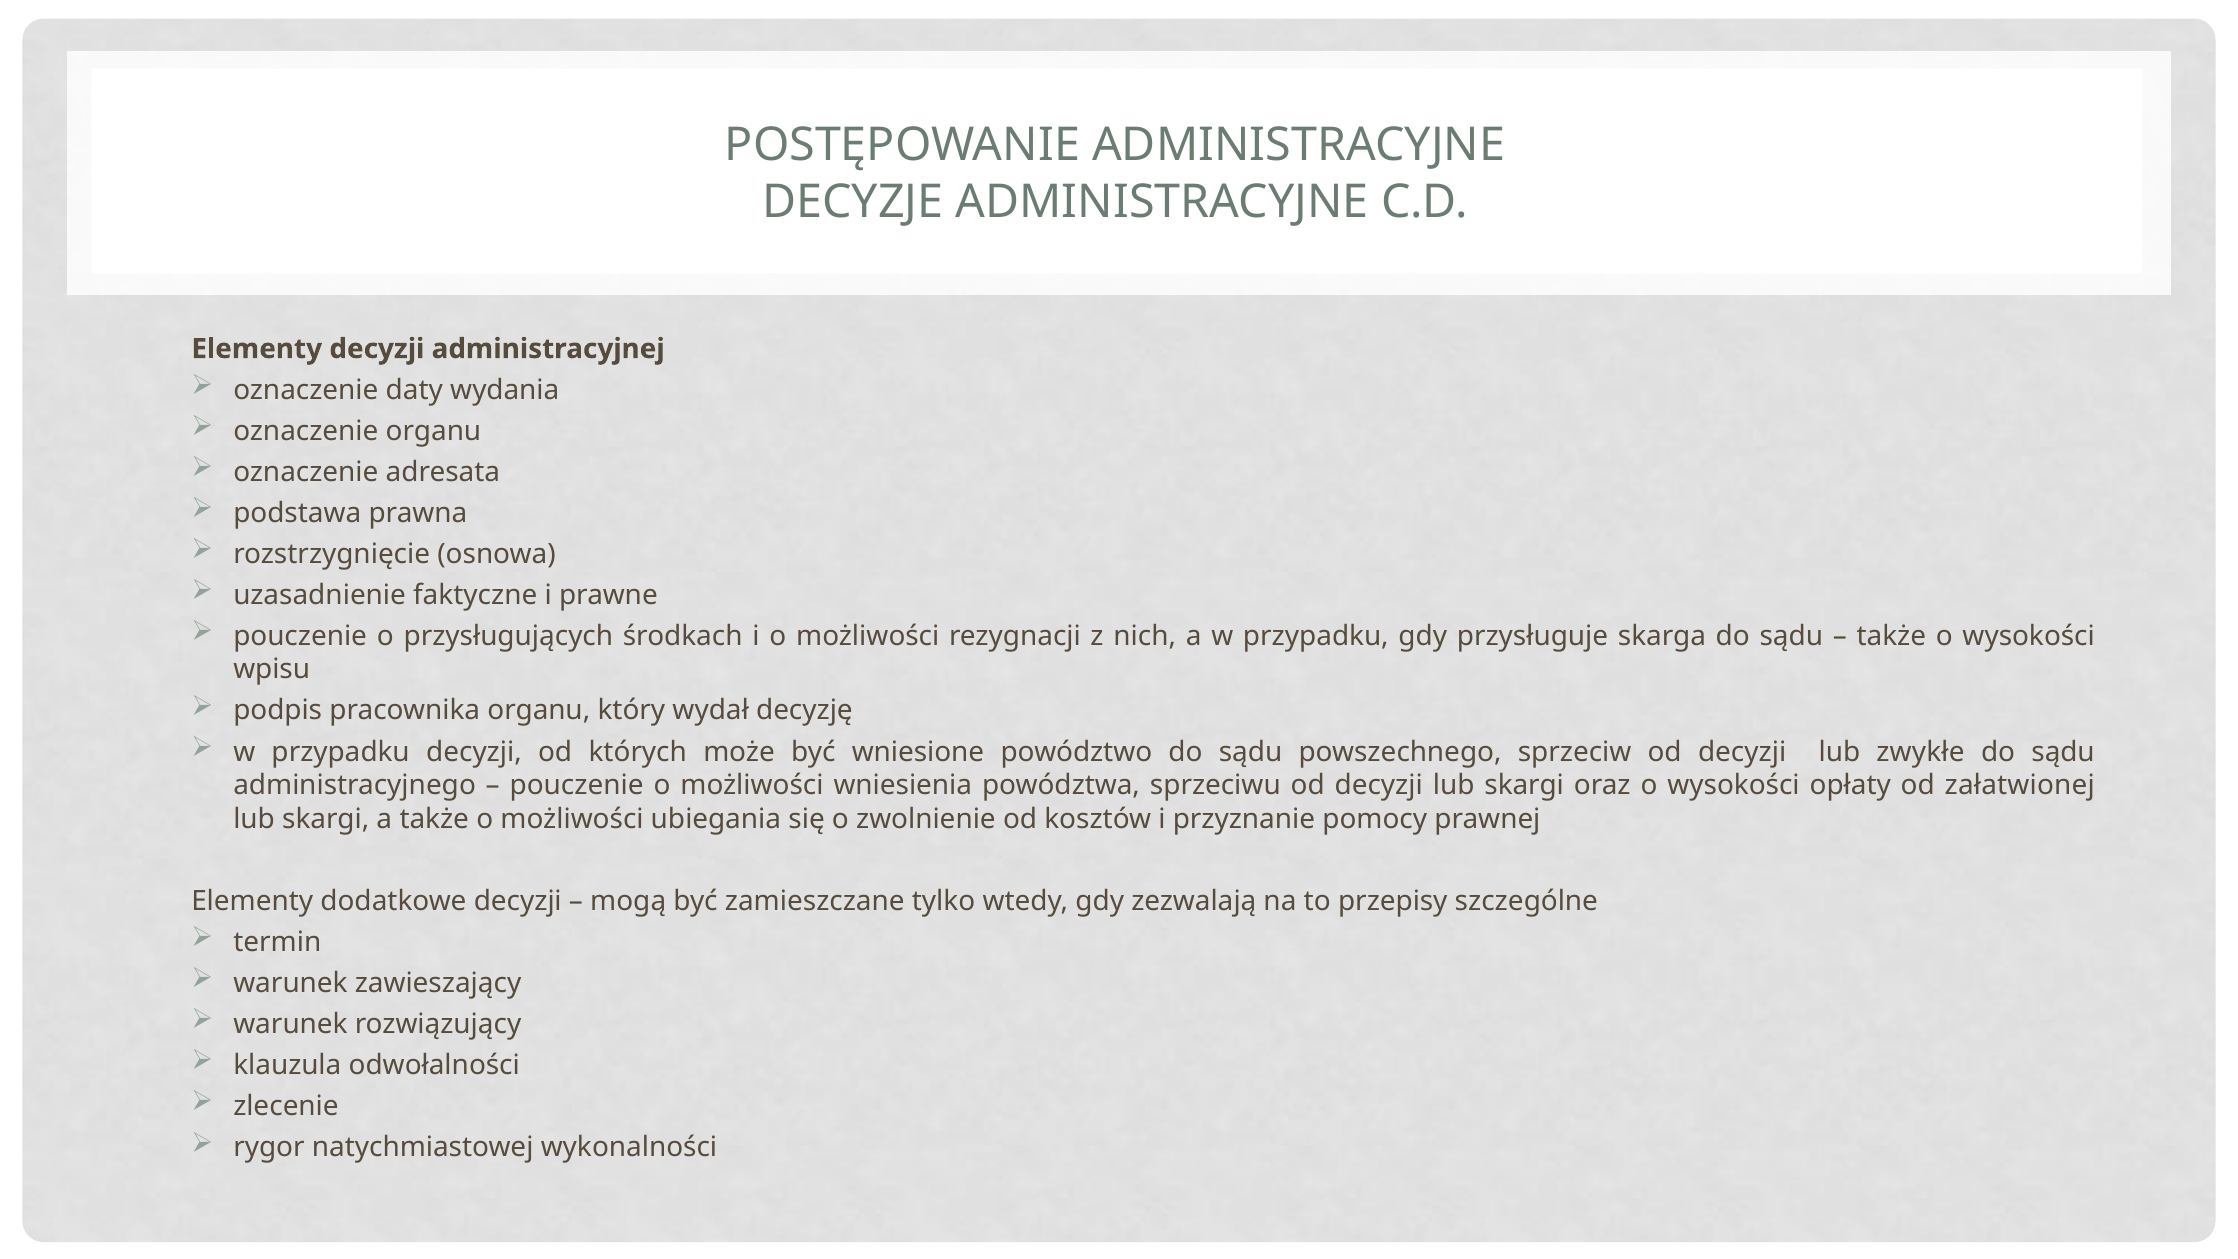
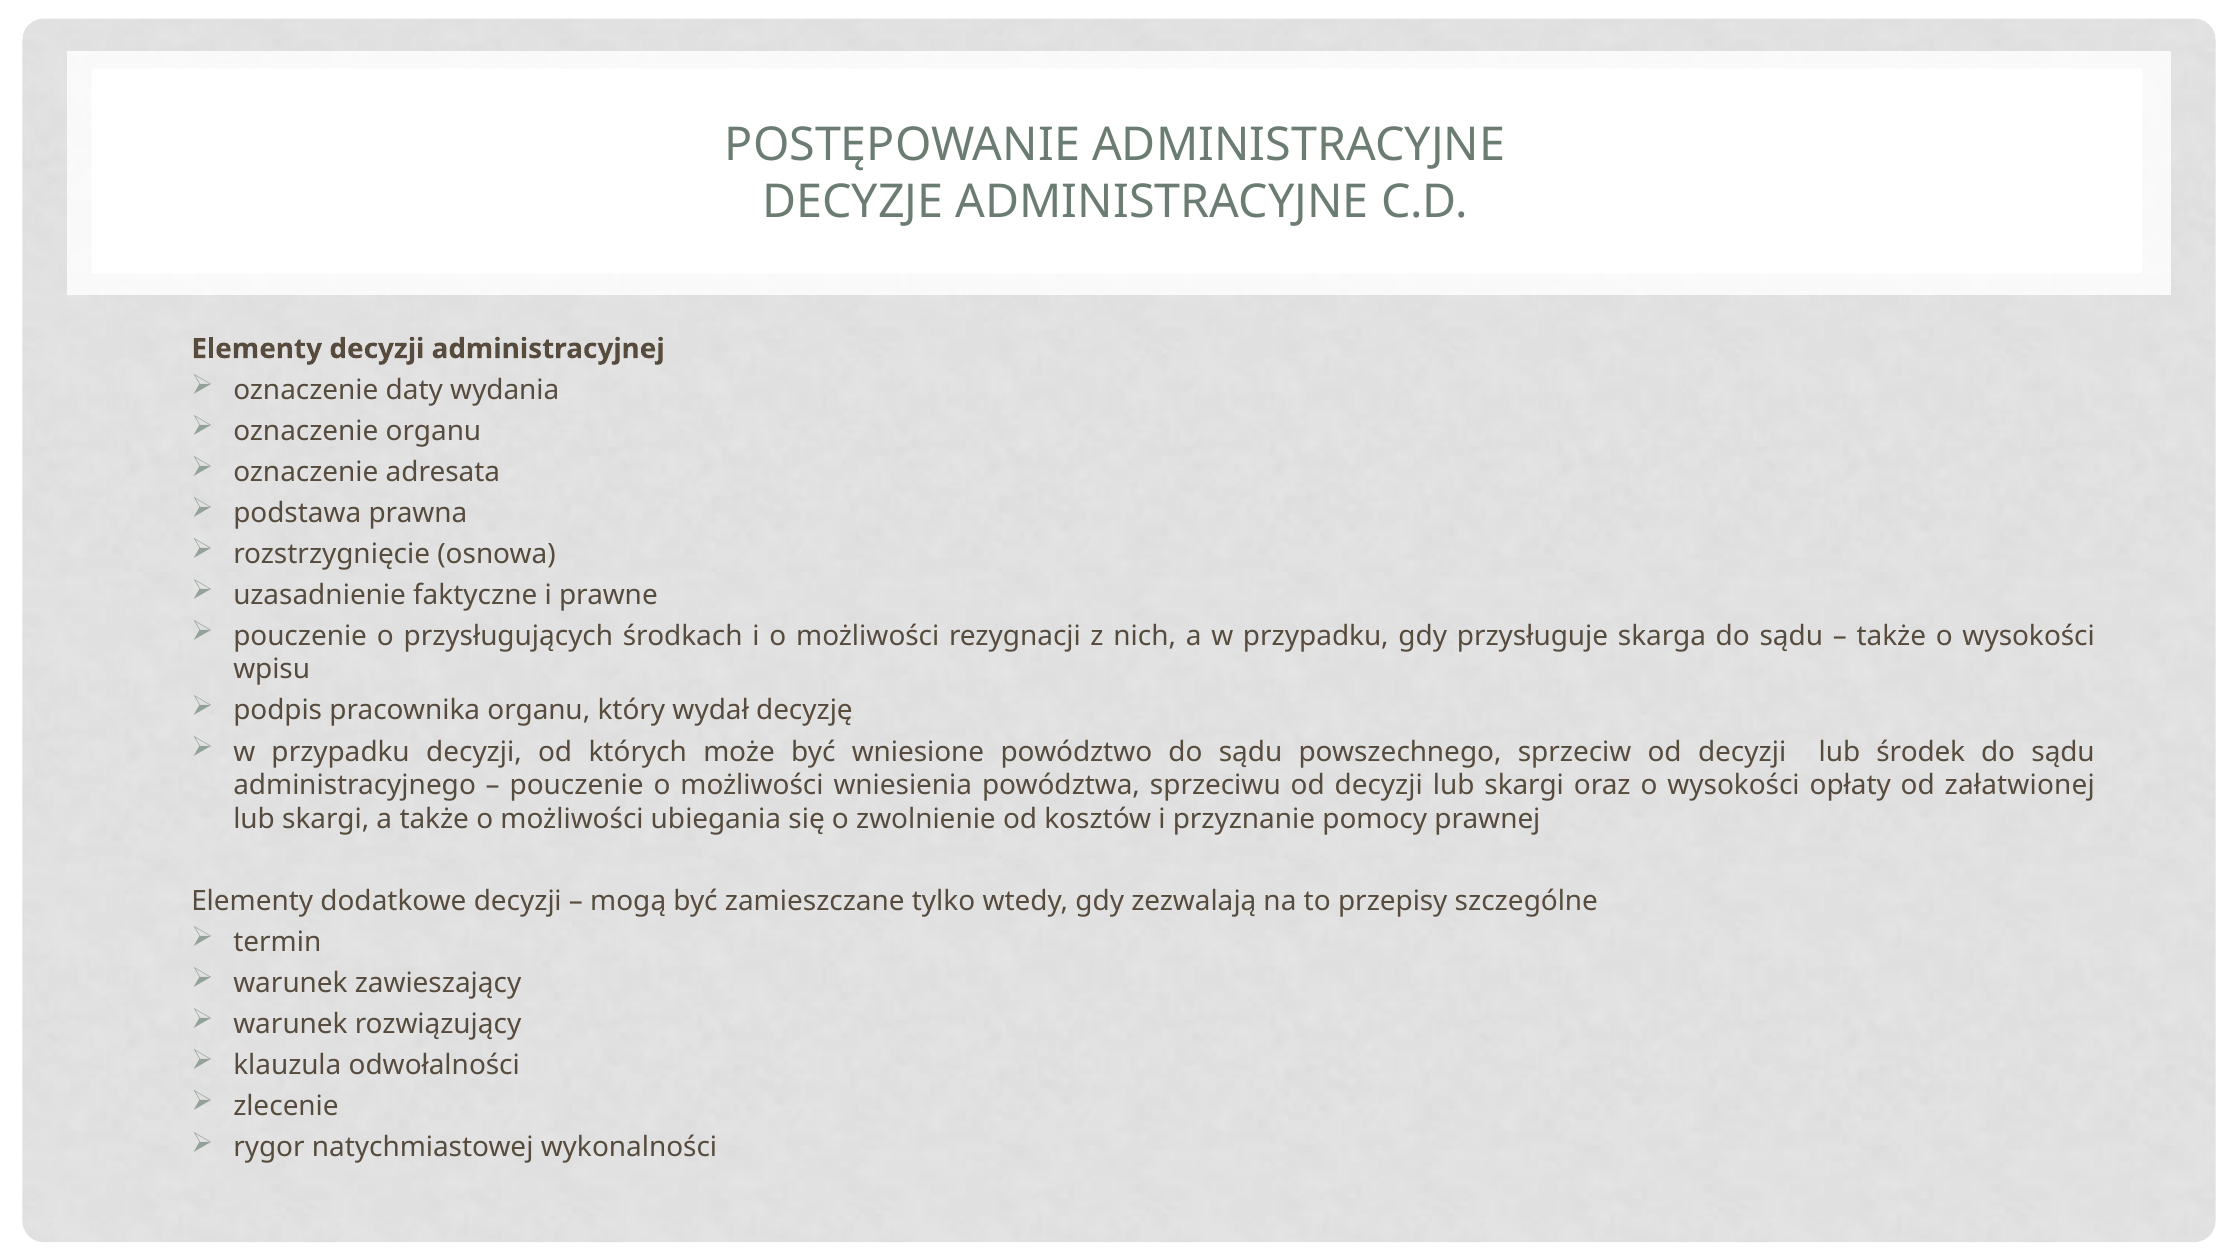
zwykłe: zwykłe -> środek
